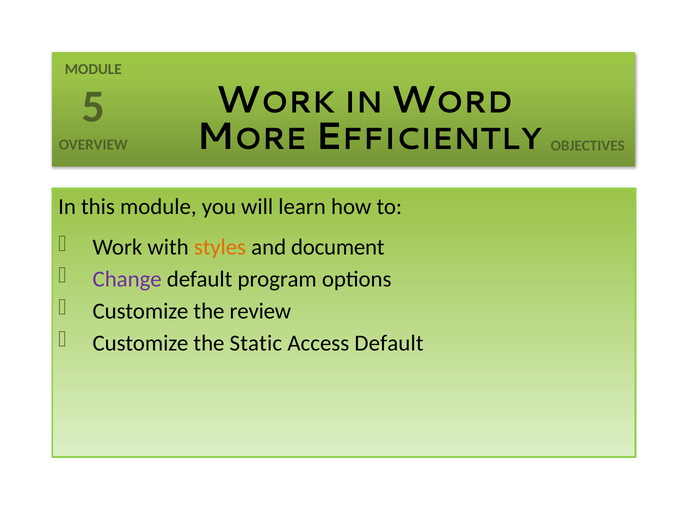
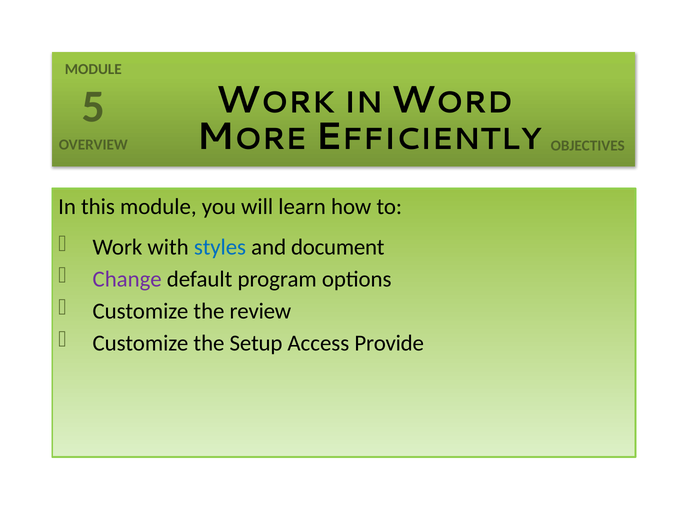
styles colour: orange -> blue
Static: Static -> Setup
Access Default: Default -> Provide
